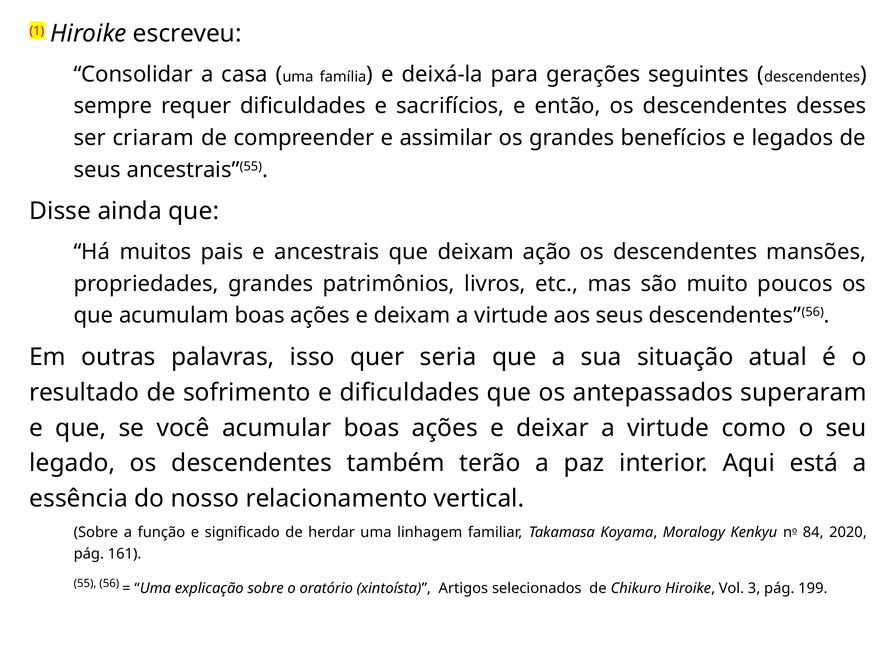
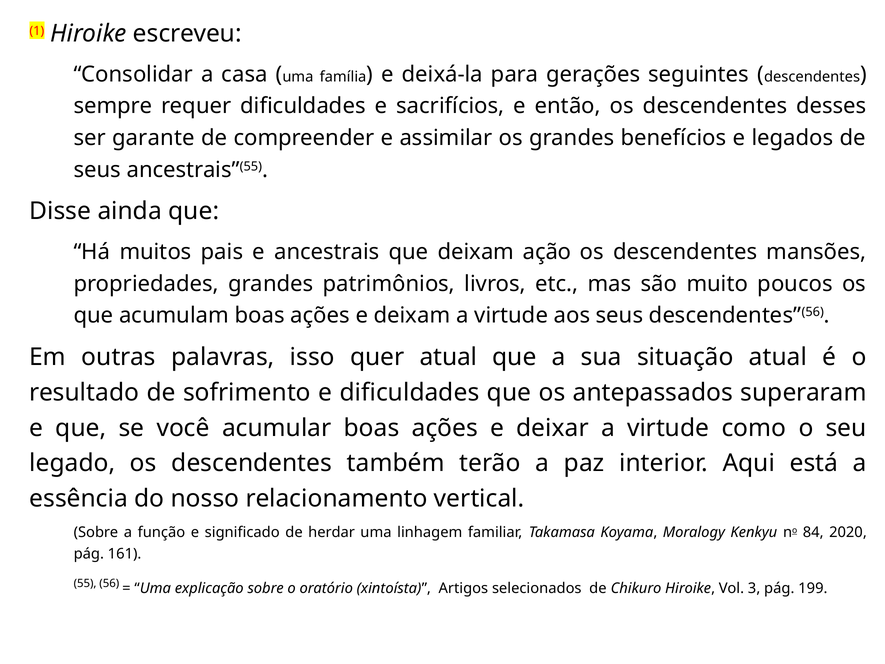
criaram: criaram -> garante
quer seria: seria -> atual
